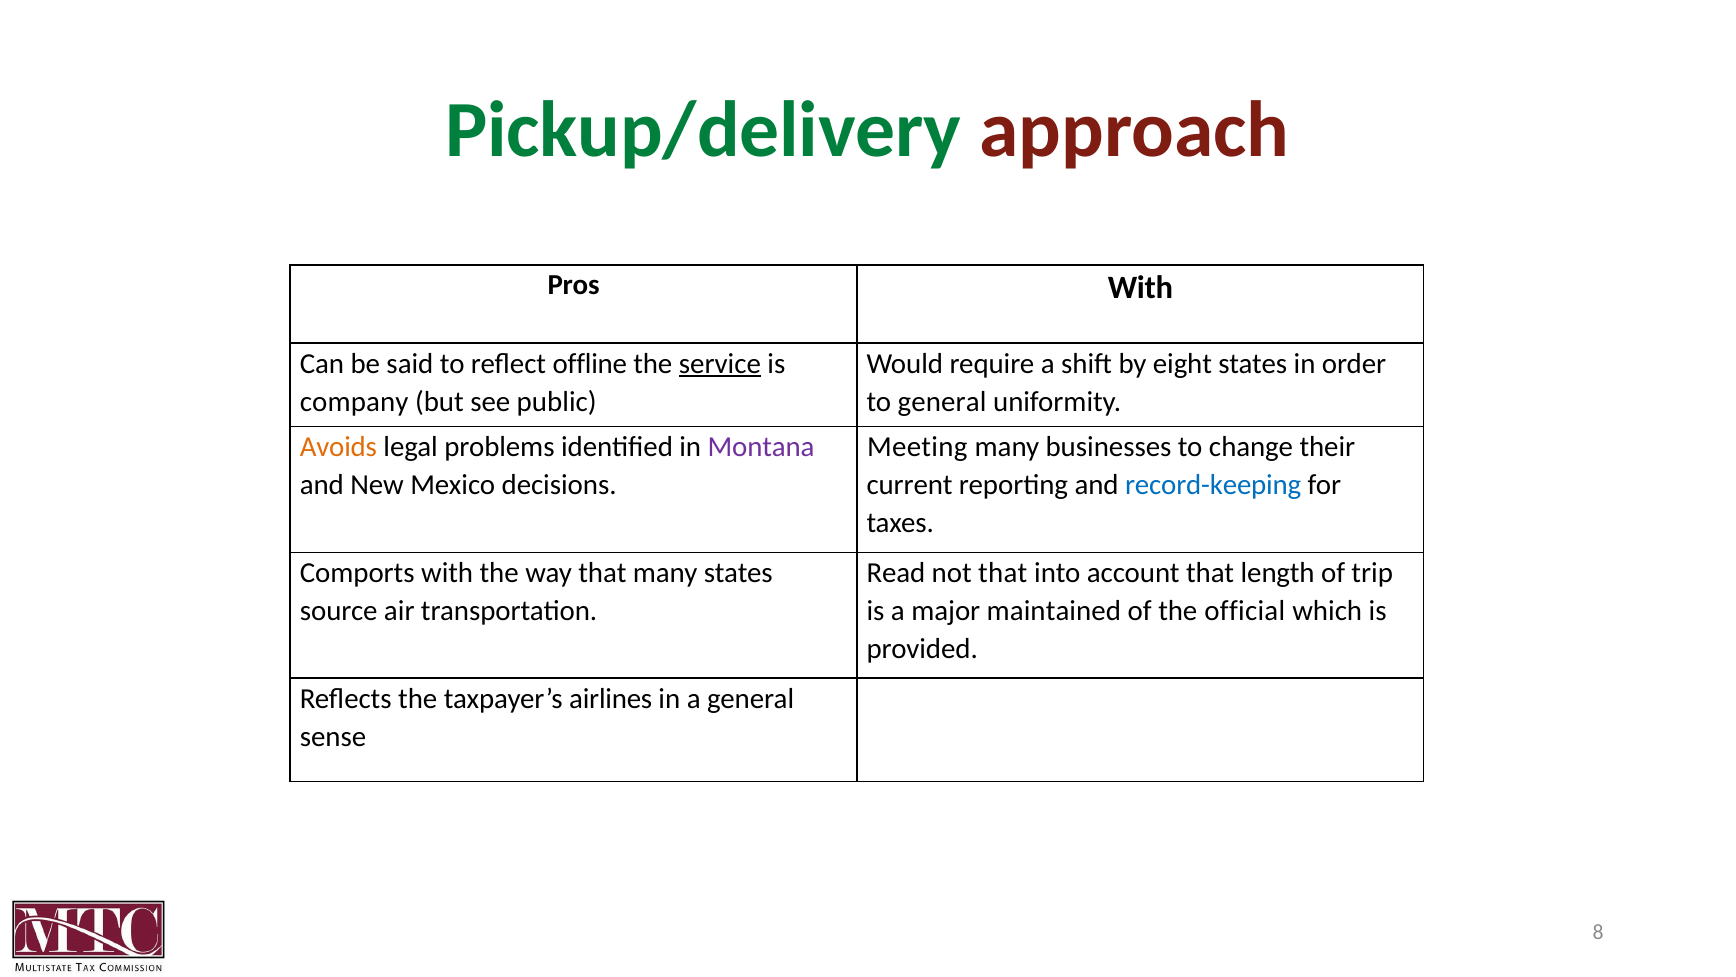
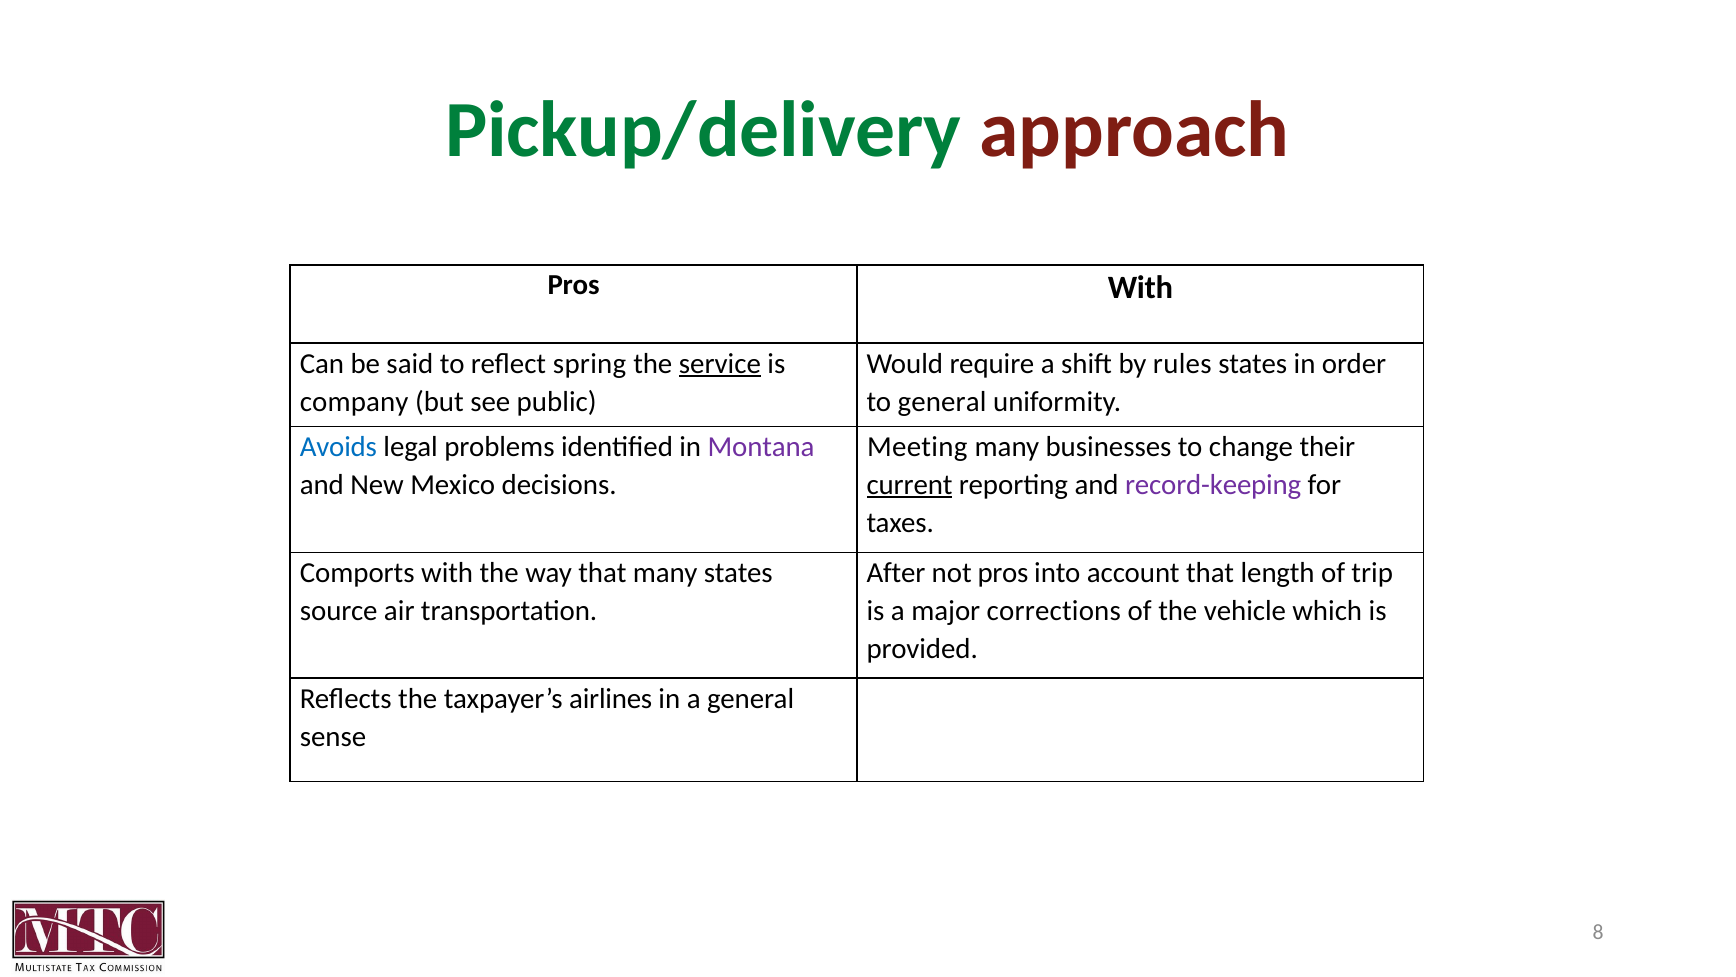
offline: offline -> spring
eight: eight -> rules
Avoids colour: orange -> blue
current underline: none -> present
record-keeping colour: blue -> purple
Read: Read -> After
not that: that -> pros
maintained: maintained -> corrections
official: official -> vehicle
